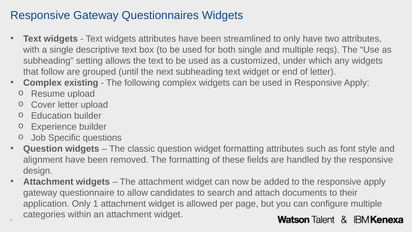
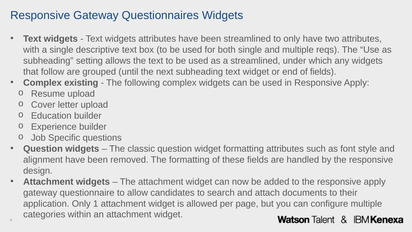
a customized: customized -> streamlined
of letter: letter -> fields
